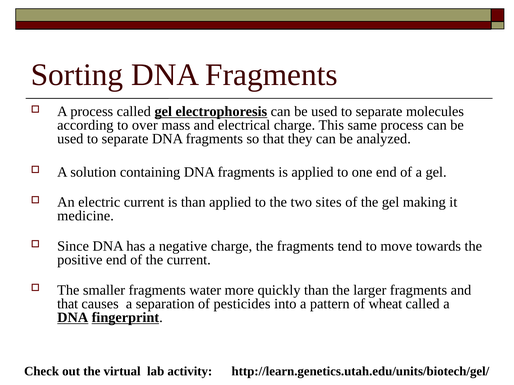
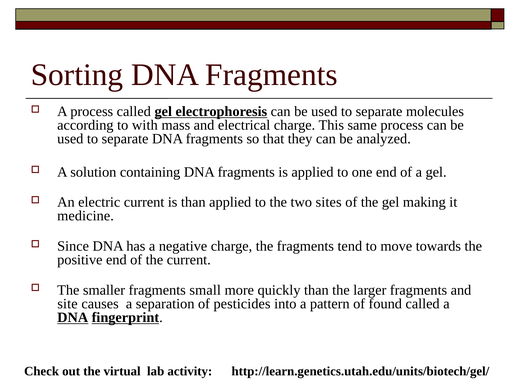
over: over -> with
water: water -> small
that at (68, 304): that -> site
wheat: wheat -> found
